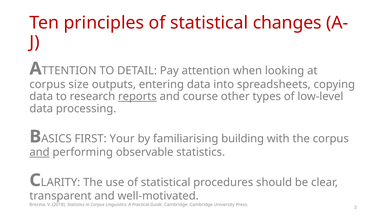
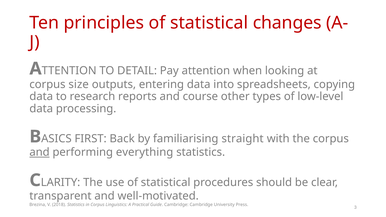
reports underline: present -> none
Your: Your -> Back
building: building -> straight
observable: observable -> everything
